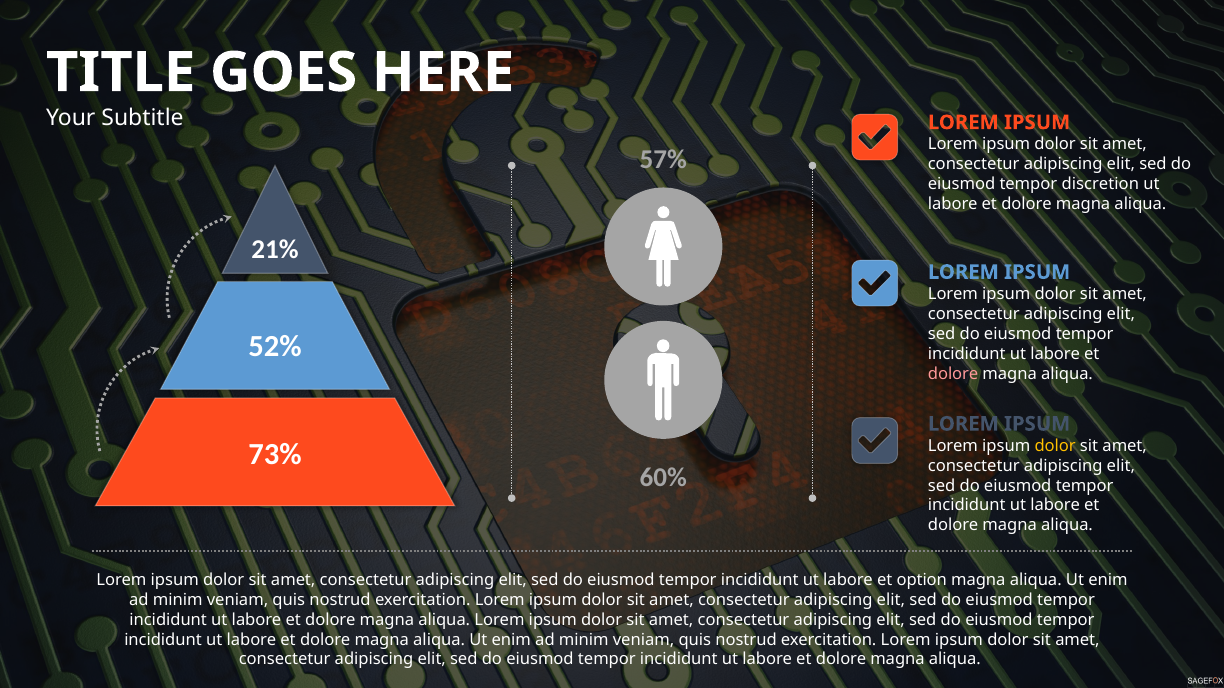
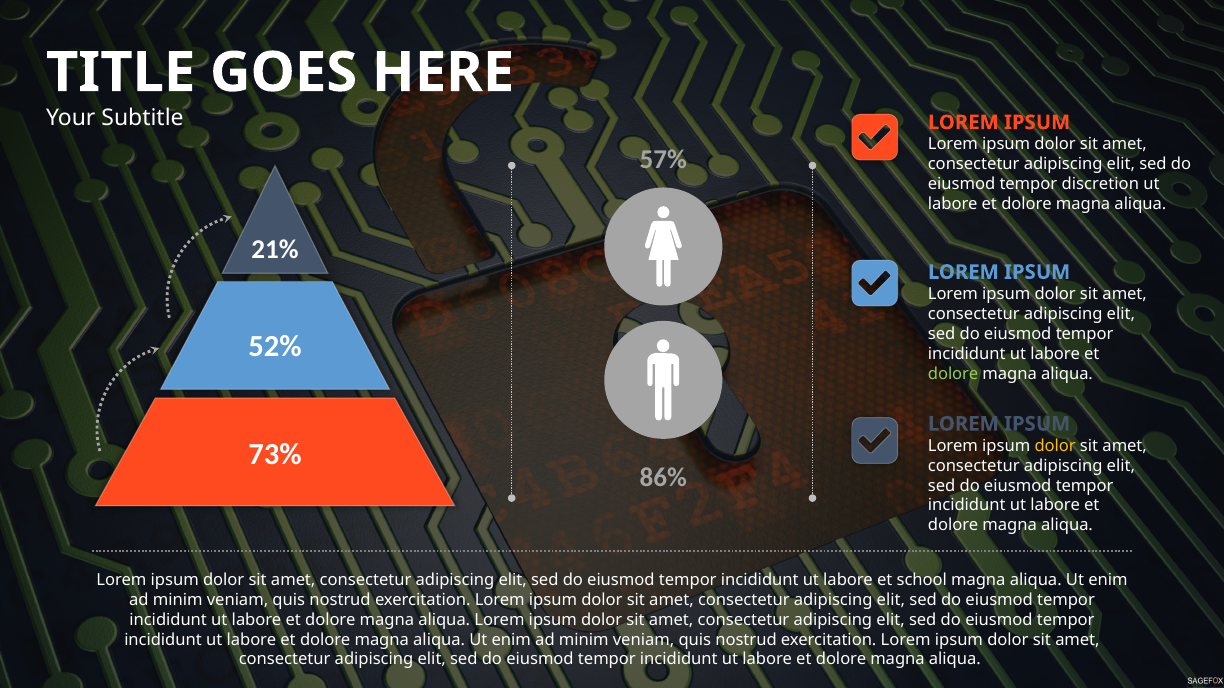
dolore at (953, 374) colour: pink -> light green
60%: 60% -> 86%
option: option -> school
